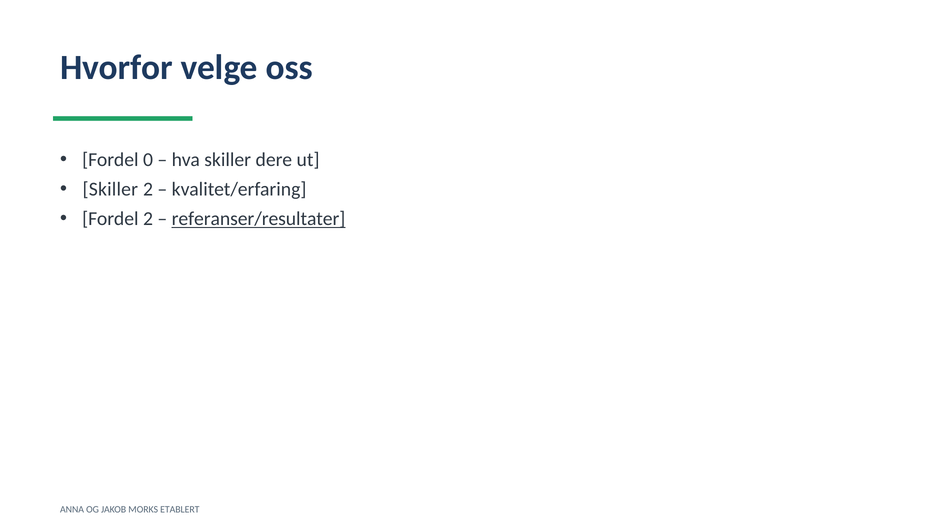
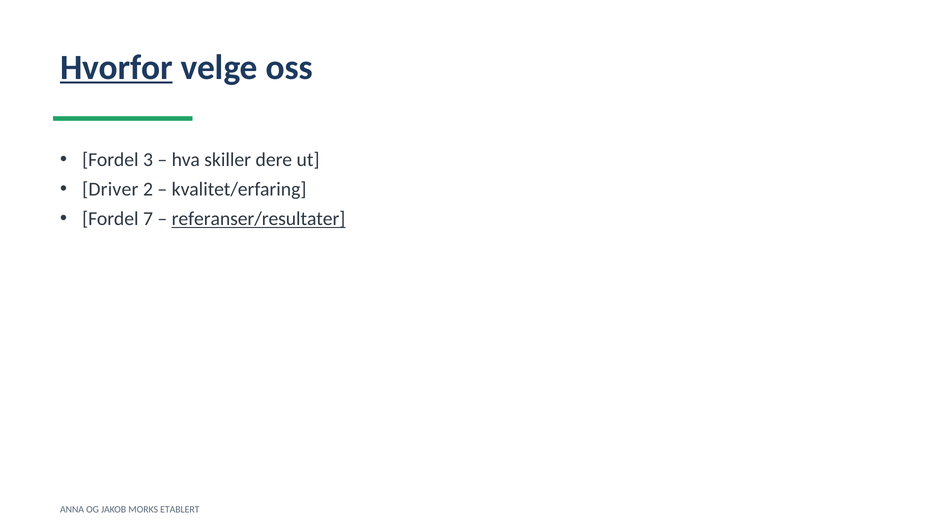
Hvorfor underline: none -> present
0: 0 -> 3
Skiller at (110, 189): Skiller -> Driver
Fordel 2: 2 -> 7
